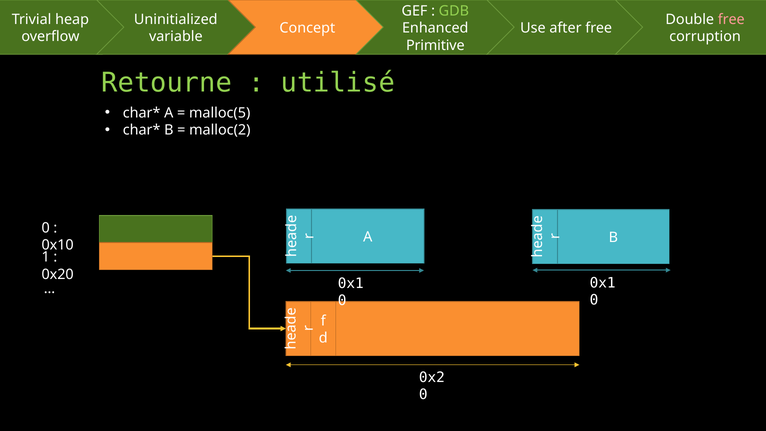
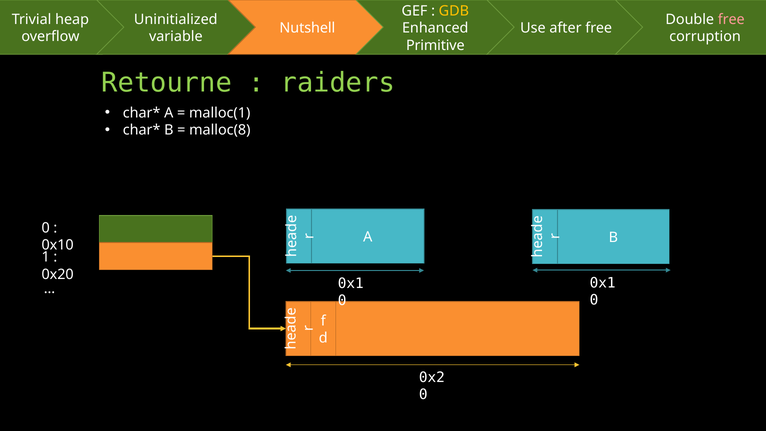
GDB colour: light green -> yellow
Concept: Concept -> Nutshell
utilisé: utilisé -> raiders
malloc(5: malloc(5 -> malloc(1
malloc(2: malloc(2 -> malloc(8
